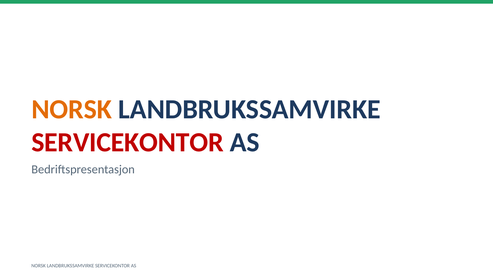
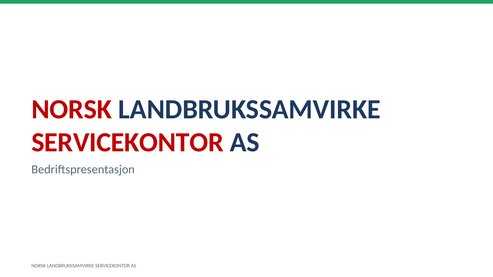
NORSK at (72, 109) colour: orange -> red
